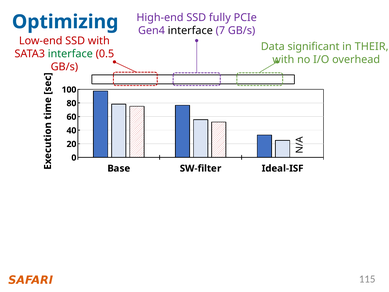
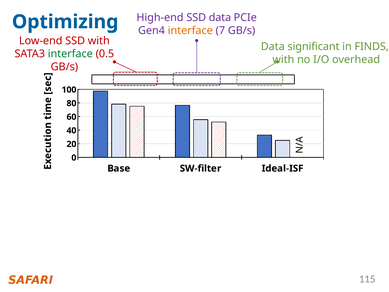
SSD fully: fully -> data
interface at (190, 30) colour: black -> orange
THEIR: THEIR -> FINDS
